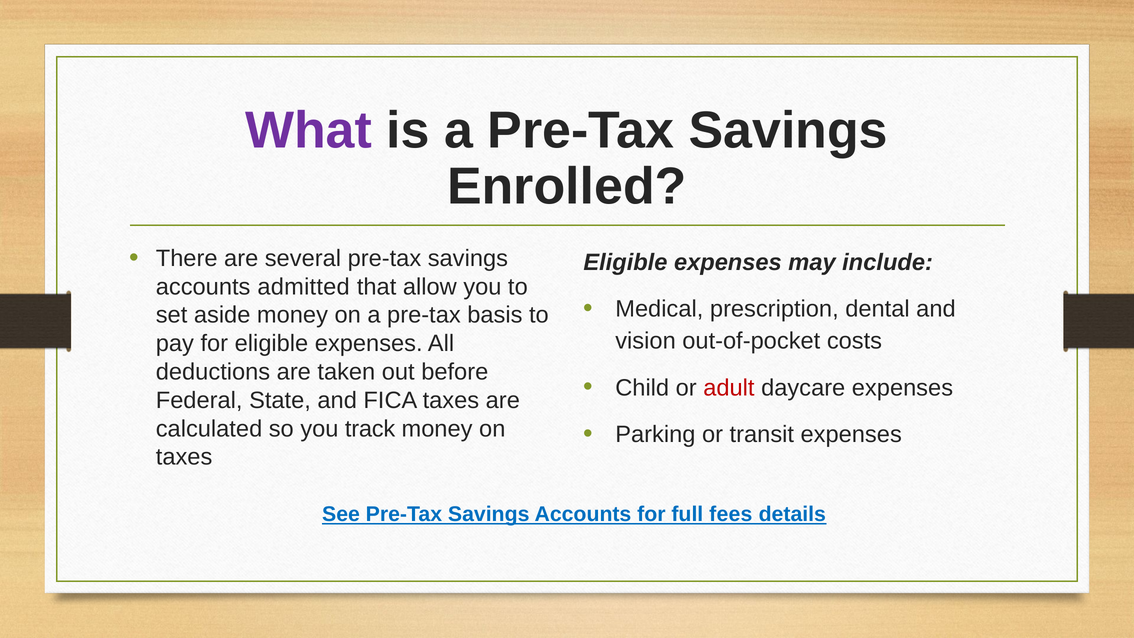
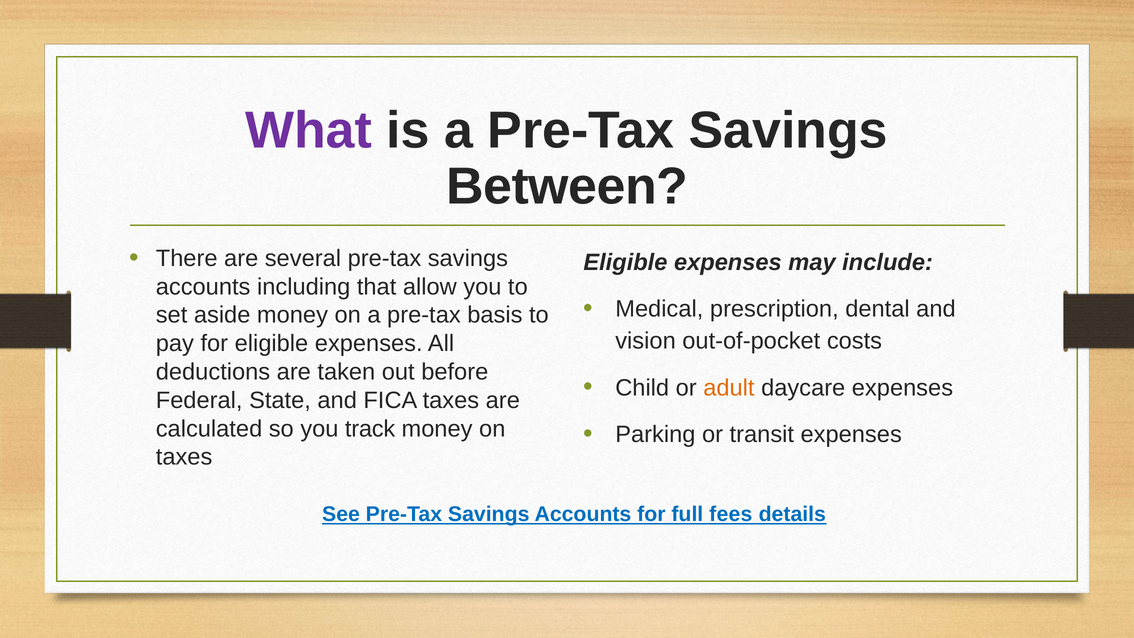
Enrolled: Enrolled -> Between
admitted: admitted -> including
adult colour: red -> orange
